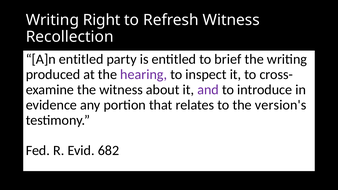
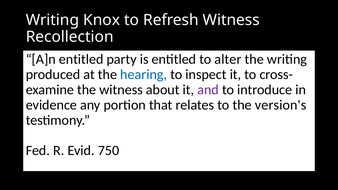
Right: Right -> Knox
brief: brief -> alter
hearing colour: purple -> blue
682: 682 -> 750
